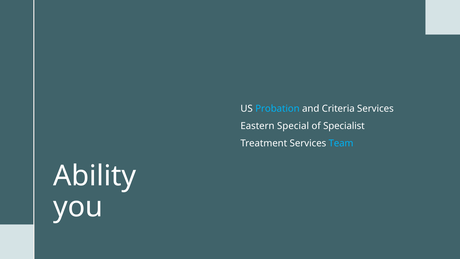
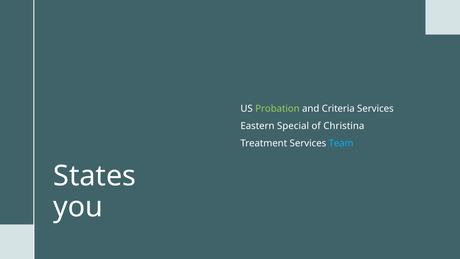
Probation colour: light blue -> light green
Specialist: Specialist -> Christina
Ability: Ability -> States
